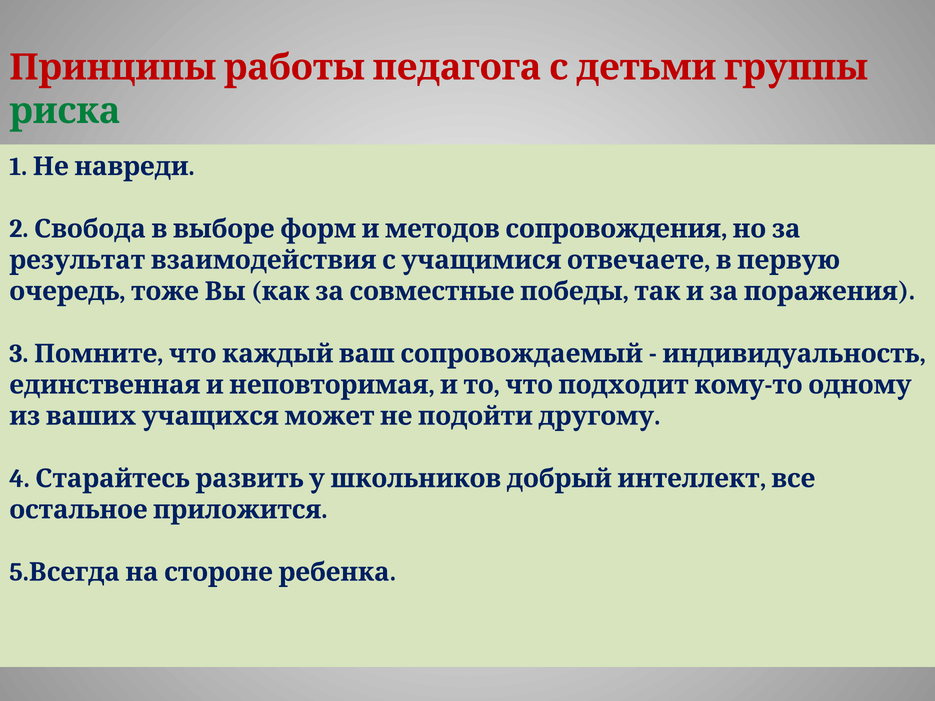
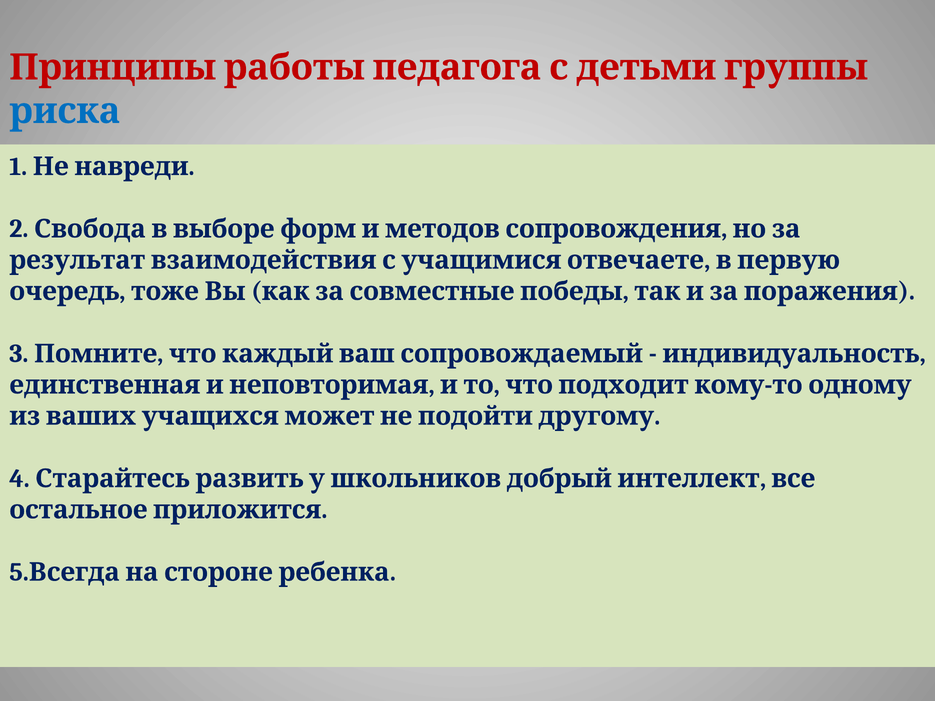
риска colour: green -> blue
